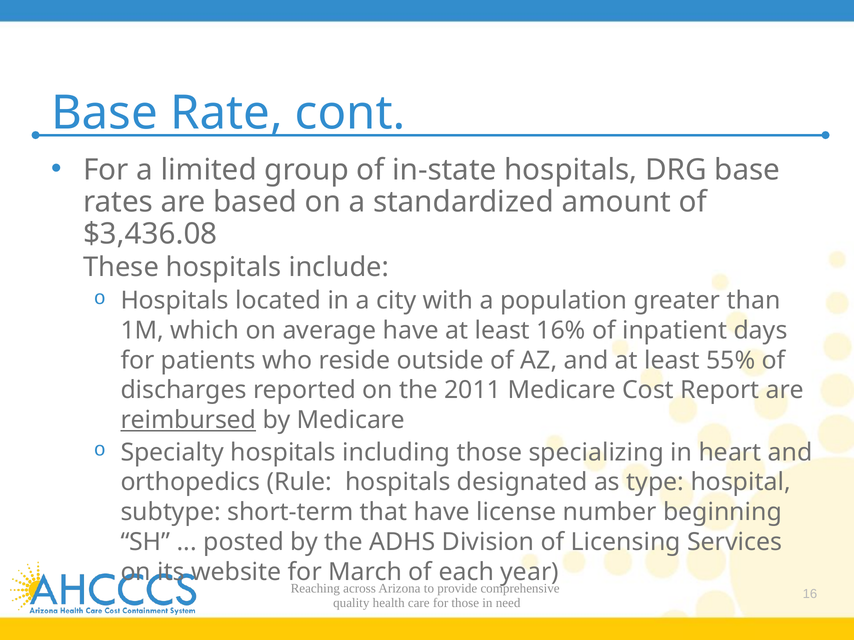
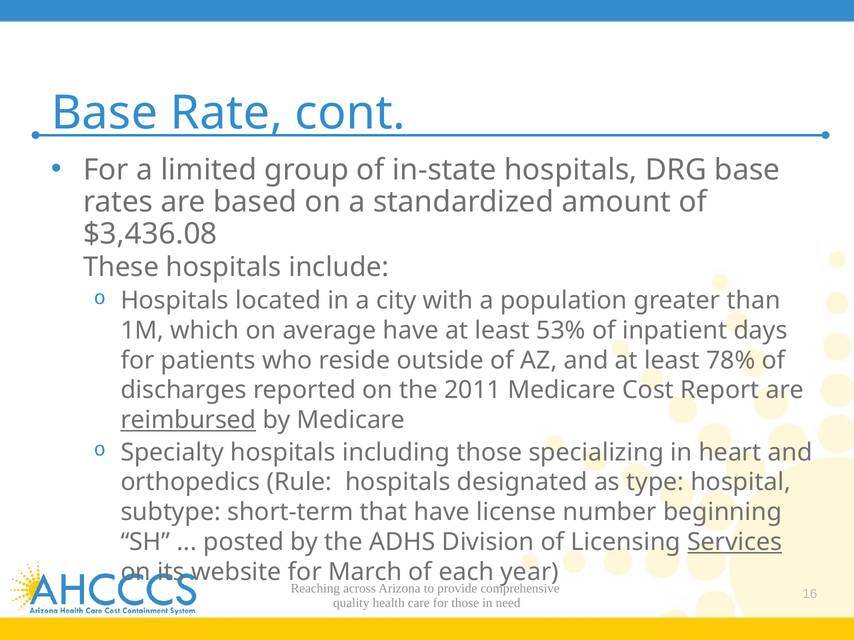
16%: 16% -> 53%
55%: 55% -> 78%
Services underline: none -> present
